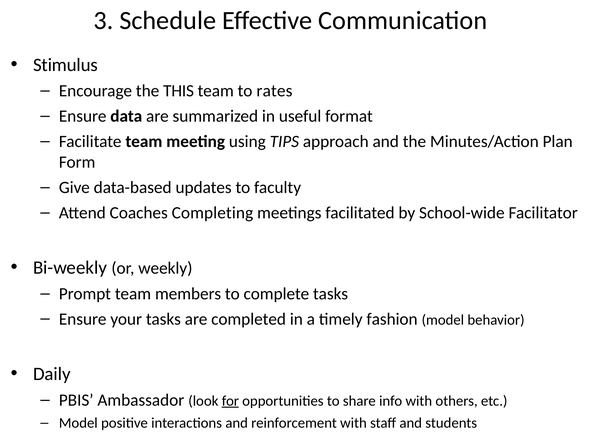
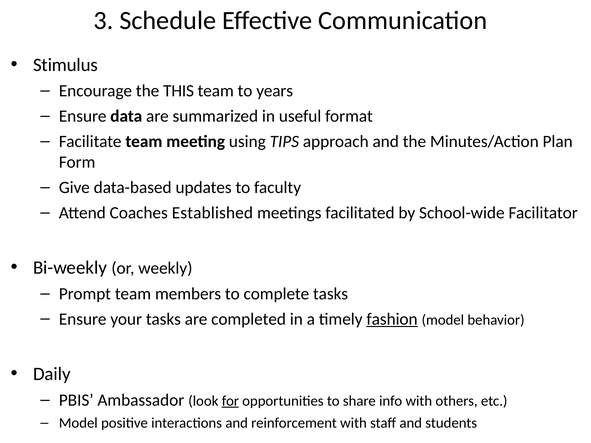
rates: rates -> years
Completing: Completing -> Established
fashion underline: none -> present
